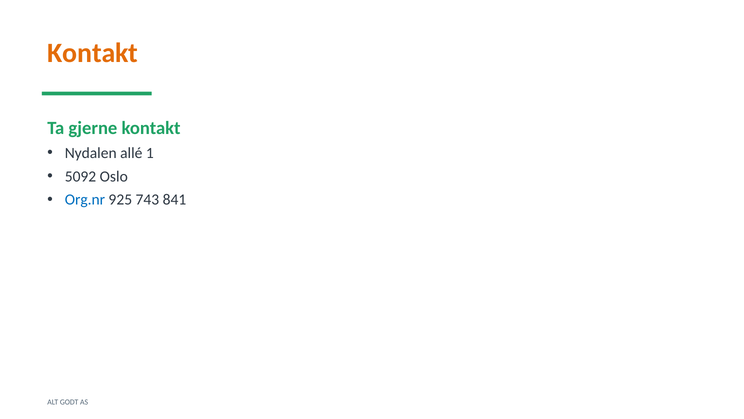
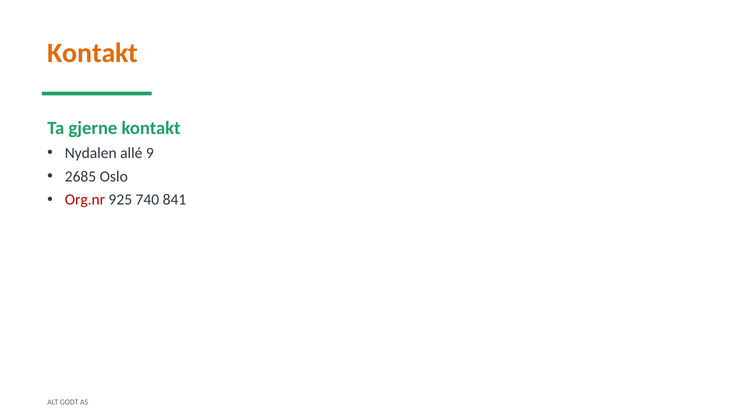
1: 1 -> 9
5092: 5092 -> 2685
Org.nr colour: blue -> red
743: 743 -> 740
